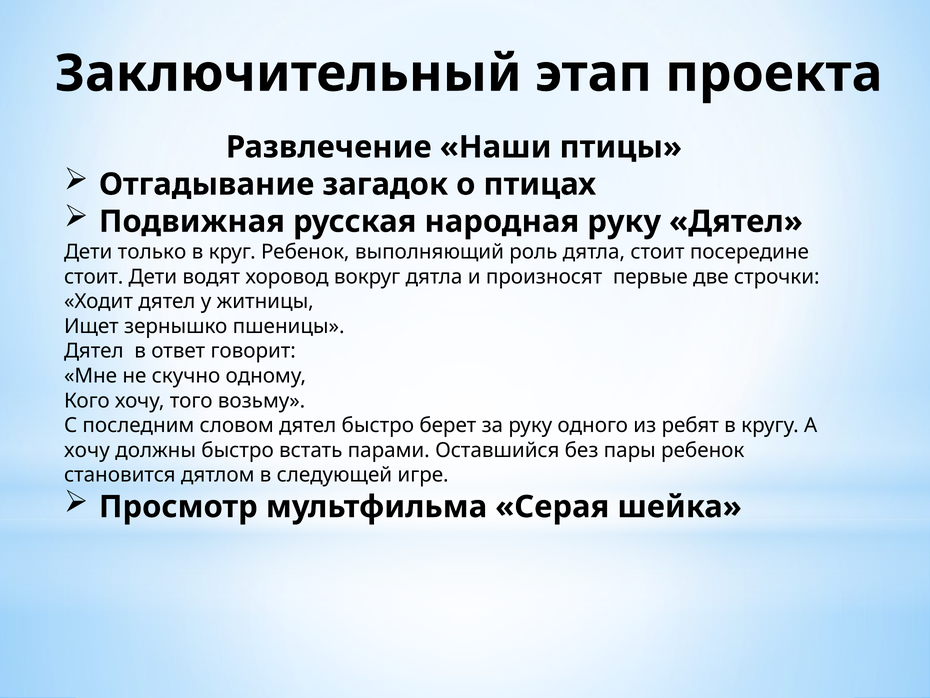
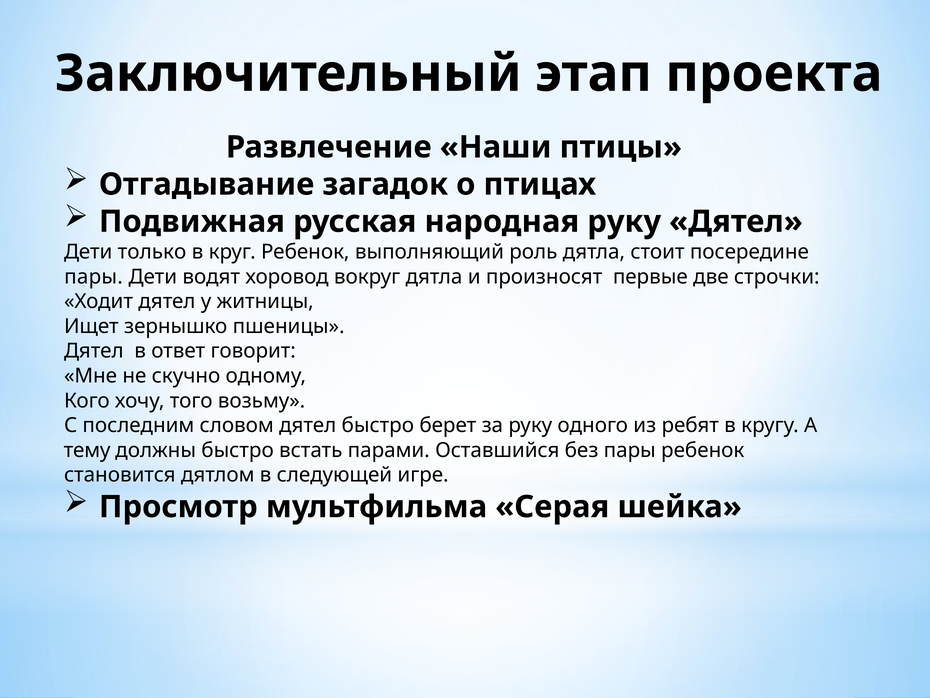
стоит at (94, 277): стоит -> пары
хочу at (87, 450): хочу -> тему
